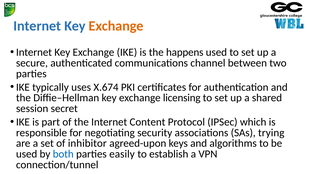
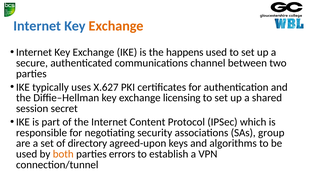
X.674: X.674 -> X.627
trying: trying -> group
inhibitor: inhibitor -> directory
both colour: blue -> orange
easily: easily -> errors
